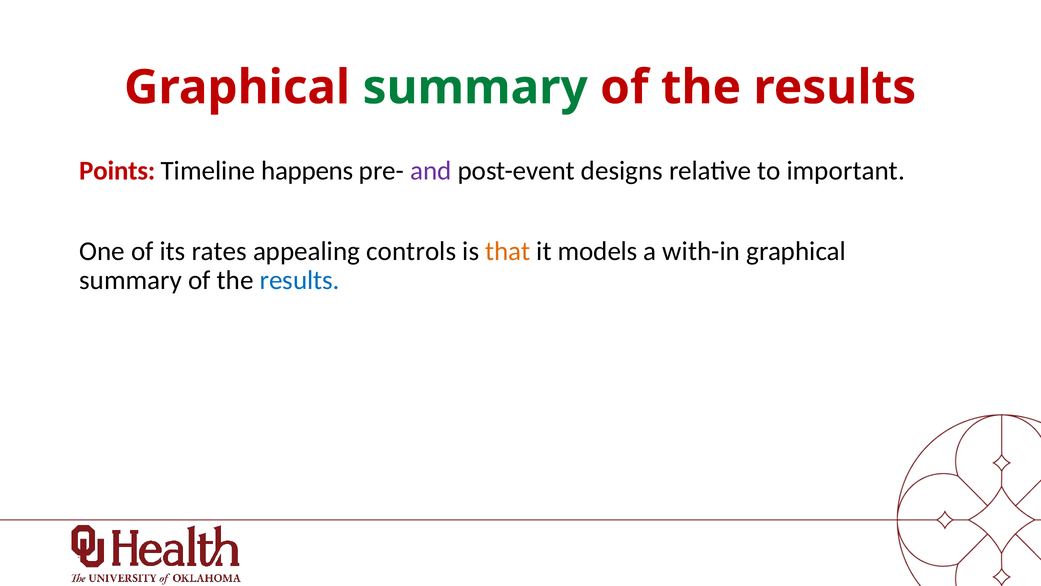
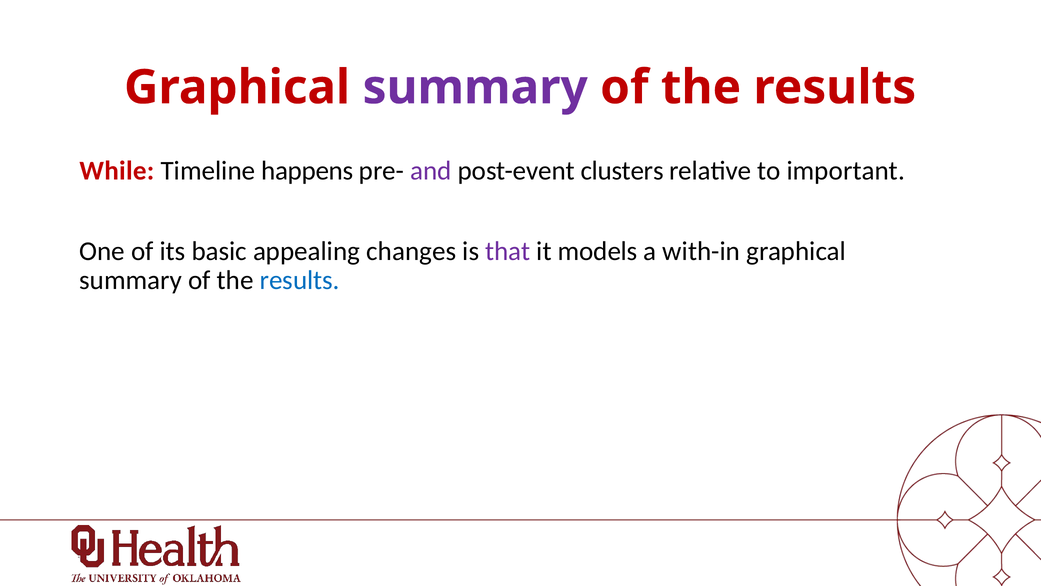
summary at (475, 87) colour: green -> purple
Points: Points -> While
designs: designs -> clusters
rates: rates -> basic
controls: controls -> changes
that colour: orange -> purple
